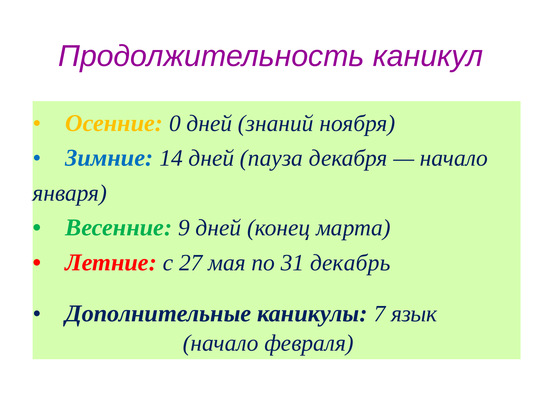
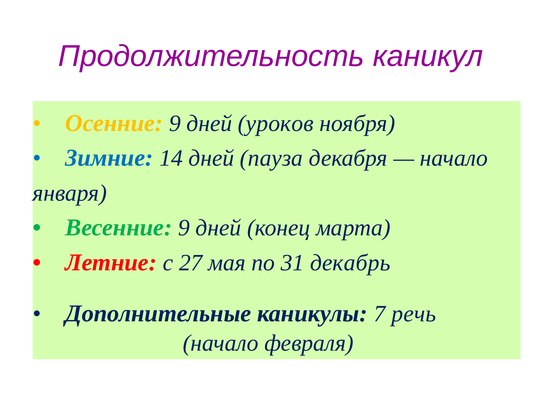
Осенние 0: 0 -> 9
знаний: знаний -> уроков
язык: язык -> речь
